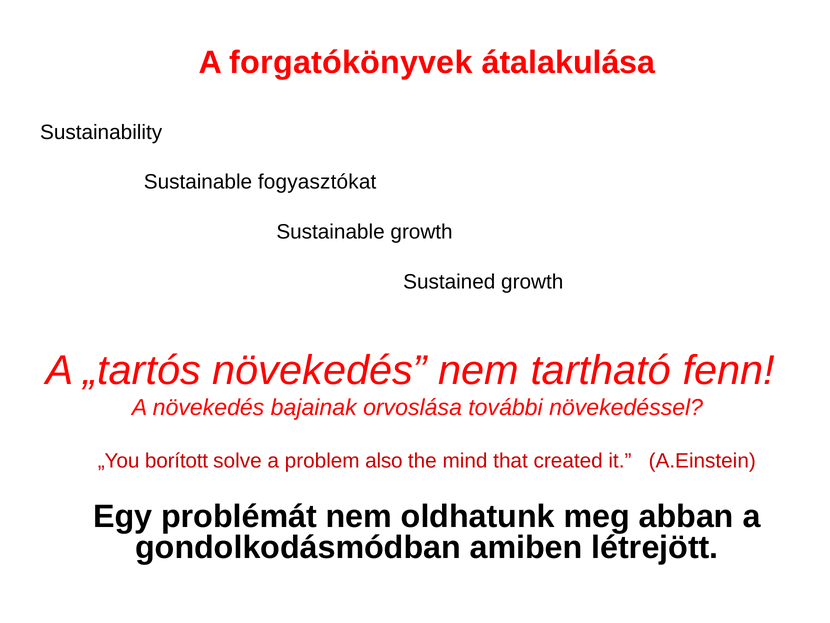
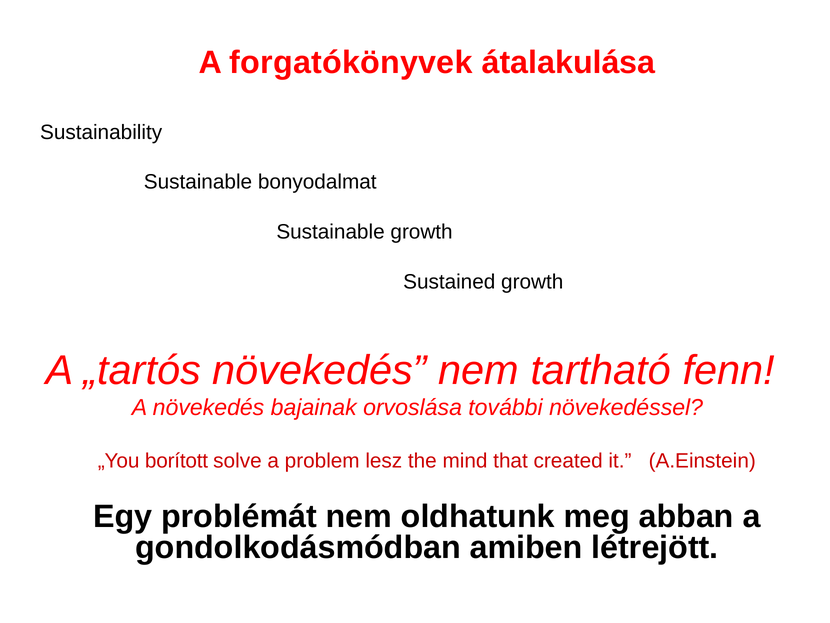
fogyasztókat: fogyasztókat -> bonyodalmat
also: also -> lesz
